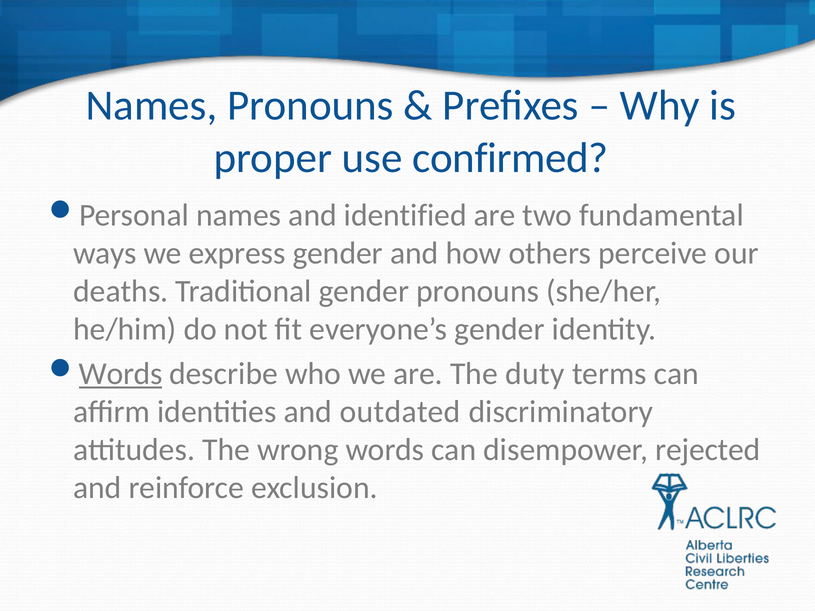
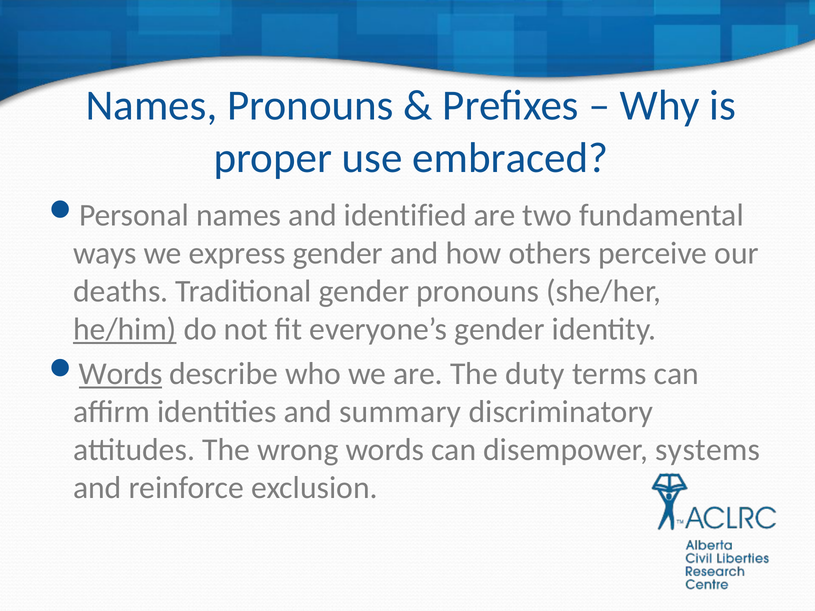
confirmed: confirmed -> embraced
he/him underline: none -> present
outdated: outdated -> summary
rejected: rejected -> systems
